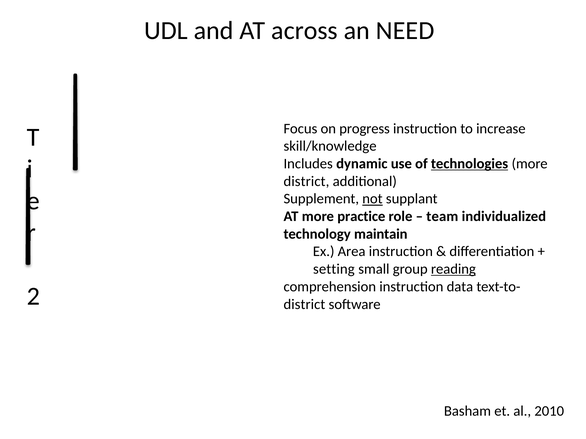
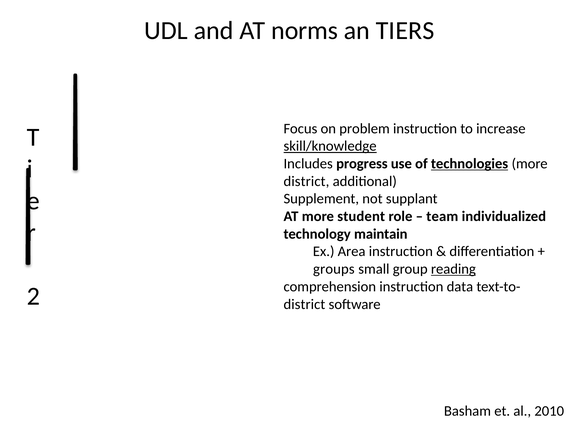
across: across -> norms
NEED: NEED -> TIERS
progress: progress -> problem
skill/knowledge underline: none -> present
dynamic: dynamic -> progress
not underline: present -> none
practice: practice -> student
setting: setting -> groups
